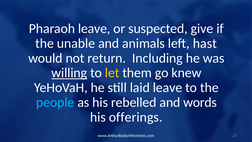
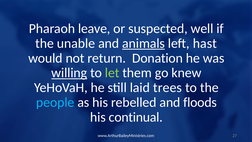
give: give -> well
animals underline: none -> present
Including: Including -> Donation
let colour: yellow -> light green
laid leave: leave -> trees
words: words -> floods
offerings: offerings -> continual
